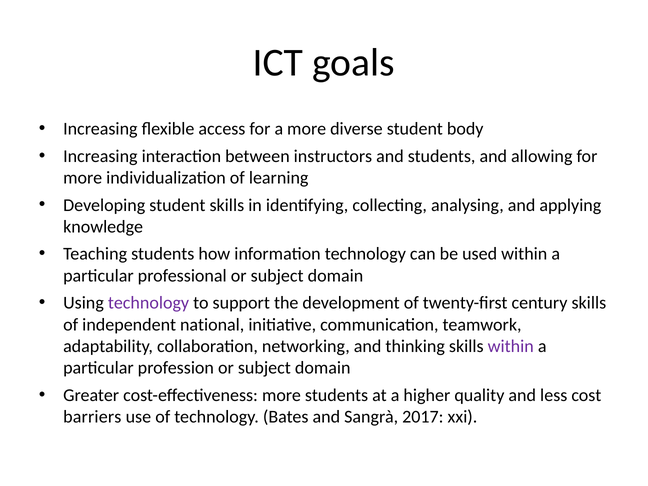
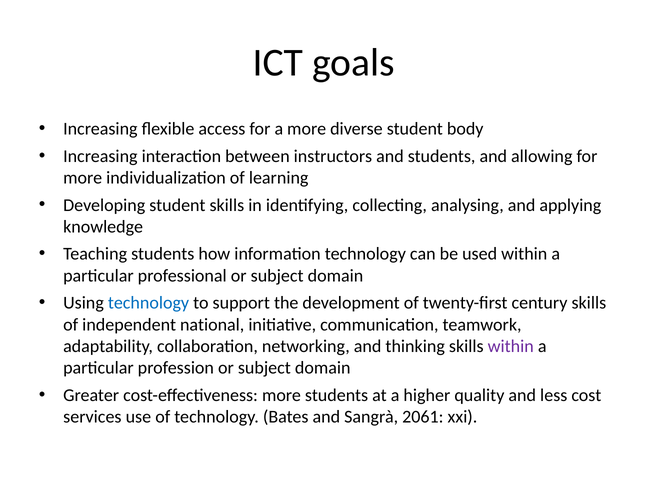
technology at (149, 303) colour: purple -> blue
barriers: barriers -> services
2017: 2017 -> 2061
